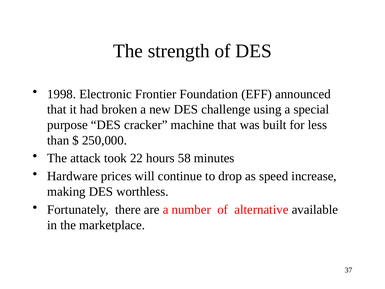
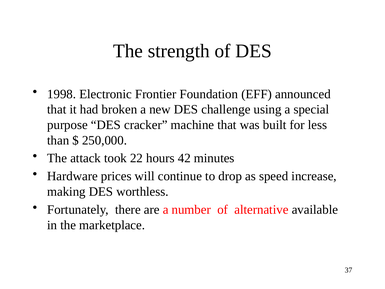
58: 58 -> 42
